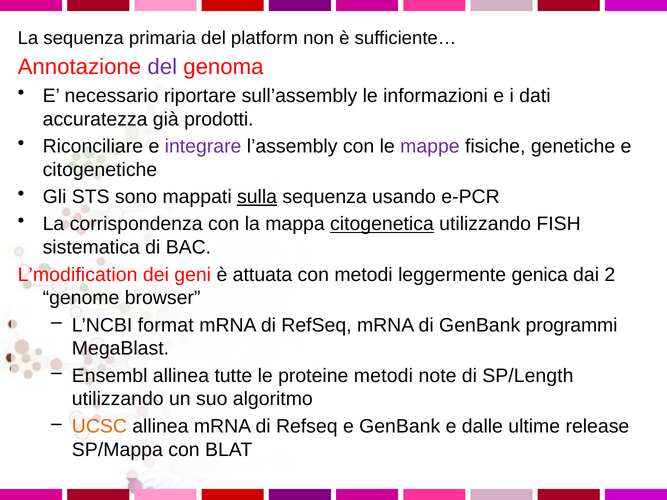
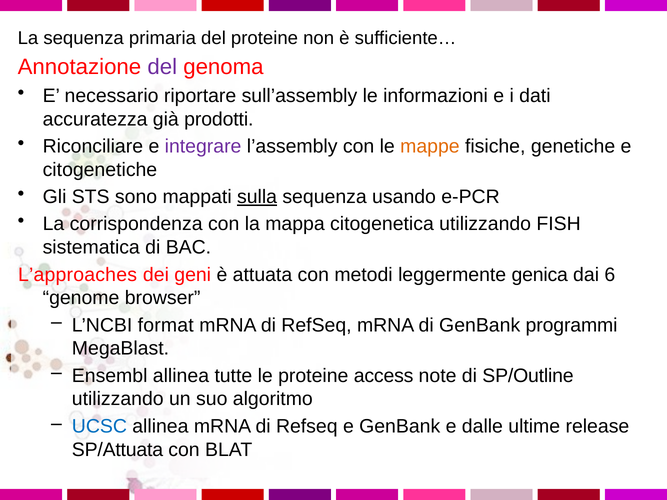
del platform: platform -> proteine
mappe colour: purple -> orange
citogenetica underline: present -> none
L’modification: L’modification -> L’approaches
2: 2 -> 6
proteine metodi: metodi -> access
SP/Length: SP/Length -> SP/Outline
UCSC colour: orange -> blue
SP/Mappa: SP/Mappa -> SP/Attuata
